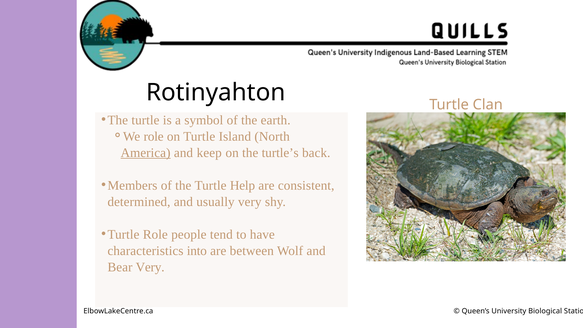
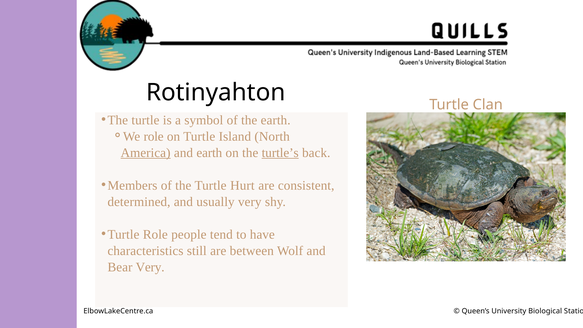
and keep: keep -> earth
turtle’s underline: none -> present
Help: Help -> Hurt
into: into -> still
